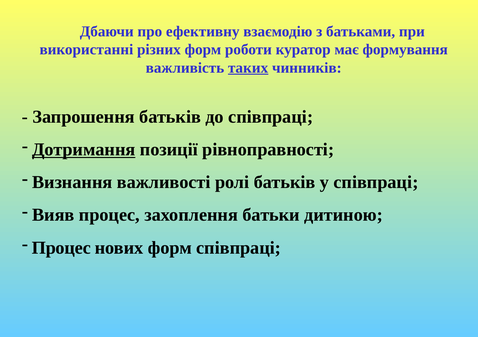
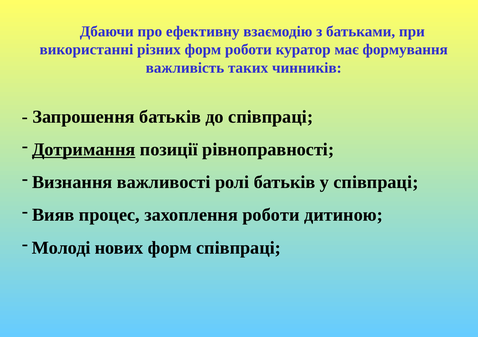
таких underline: present -> none
захоплення батьки: батьки -> роботи
Процес at (61, 248): Процес -> Молоді
